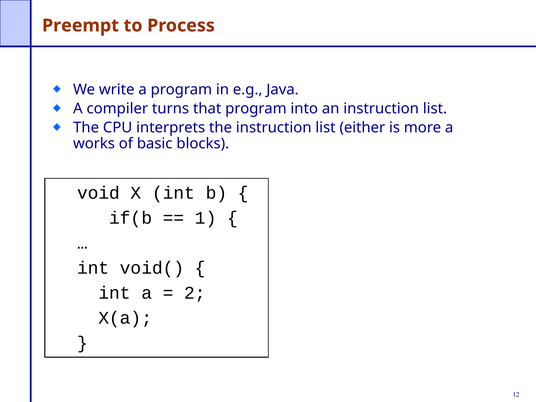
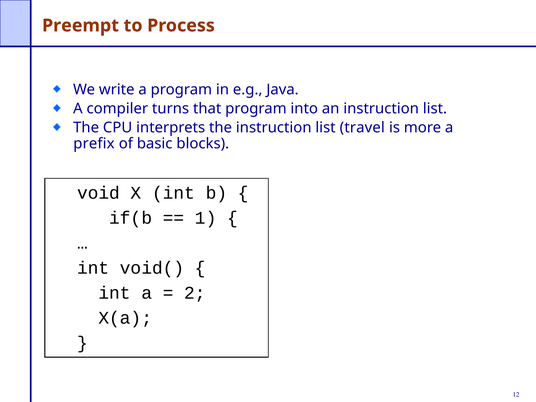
either: either -> travel
works: works -> prefix
